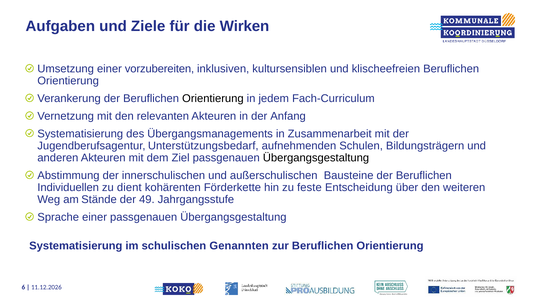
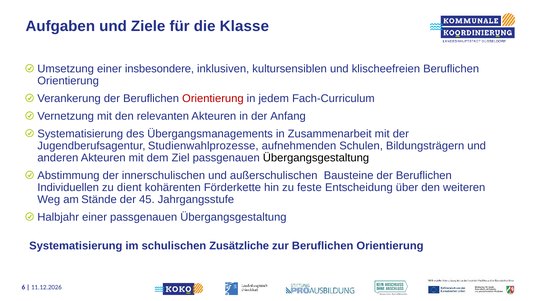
Wirken: Wirken -> Klasse
vorzubereiten: vorzubereiten -> insbesondere
Orientierung at (213, 99) colour: black -> red
Unterstützungsbedarf: Unterstützungsbedarf -> Studienwahlprozesse
49: 49 -> 45
Sprache: Sprache -> Halbjahr
Genannten: Genannten -> Zusätzliche
